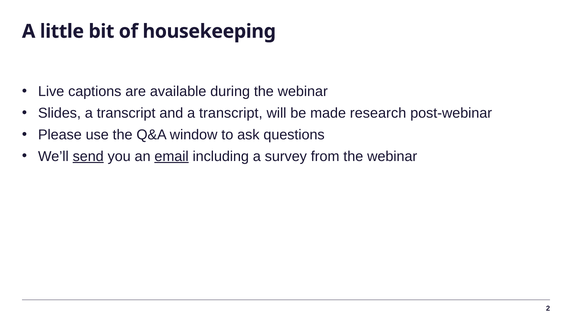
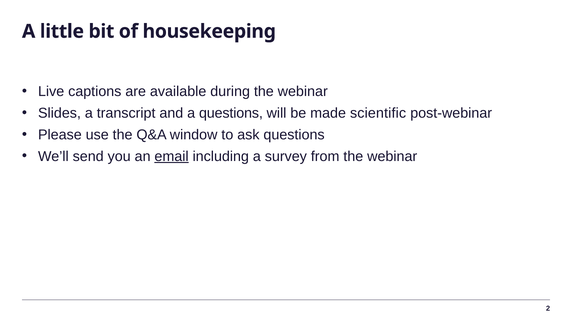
and a transcript: transcript -> questions
research: research -> scientific
send underline: present -> none
